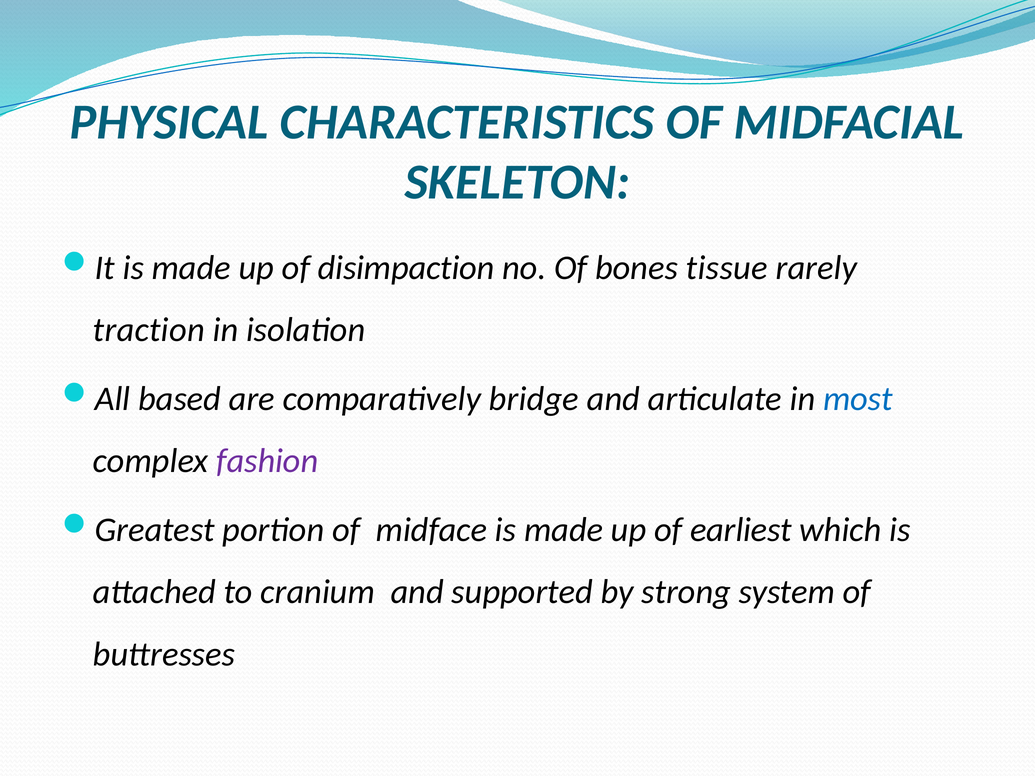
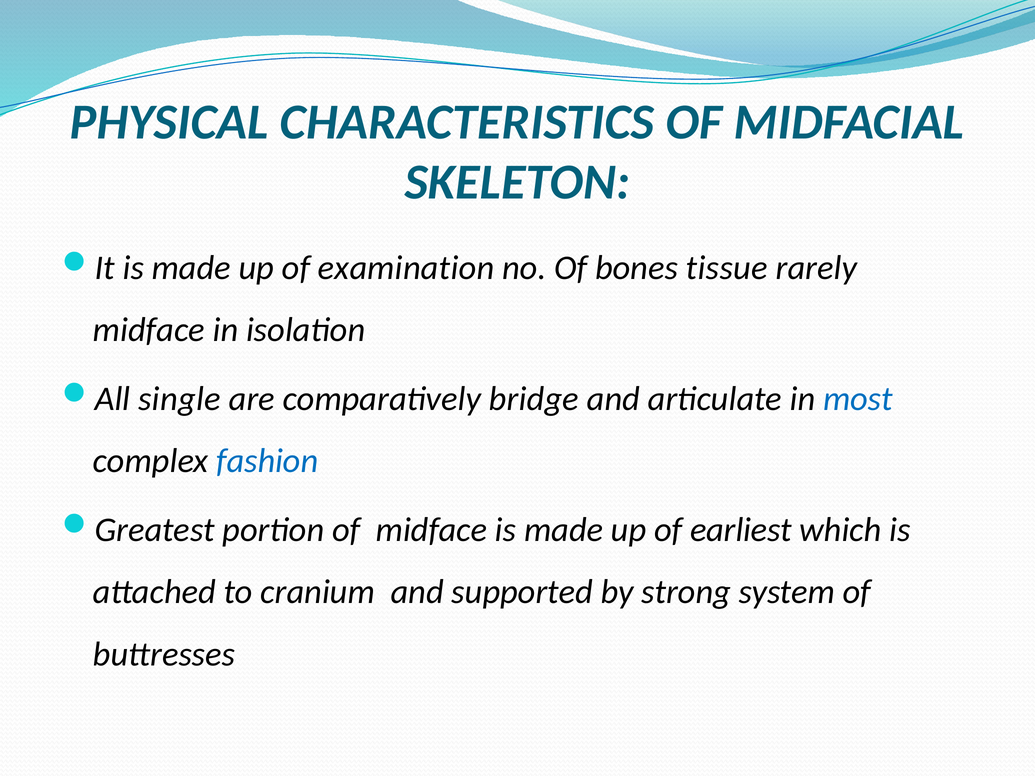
disimpaction: disimpaction -> examination
traction at (149, 330): traction -> midface
based: based -> single
fashion colour: purple -> blue
